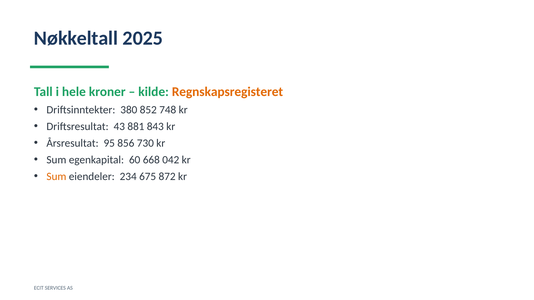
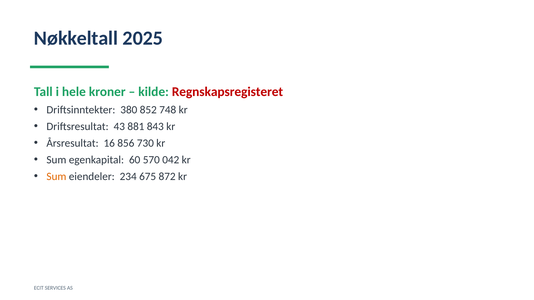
Regnskapsregisteret colour: orange -> red
95: 95 -> 16
668: 668 -> 570
